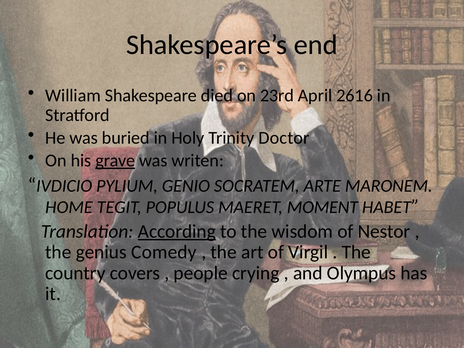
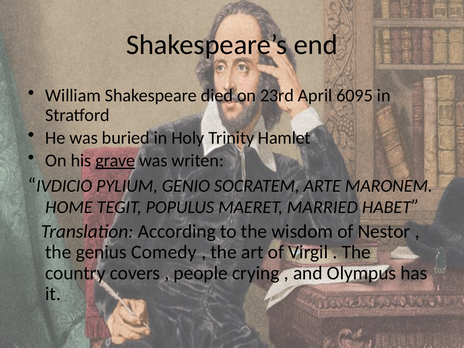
2616: 2616 -> 6095
Doctor: Doctor -> Hamlet
MOMENT: MOMENT -> MARRIED
According underline: present -> none
